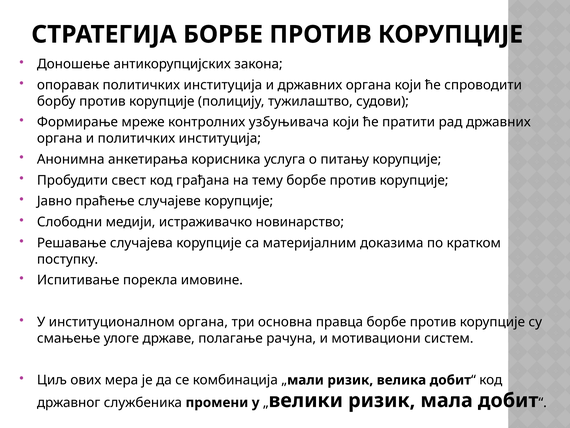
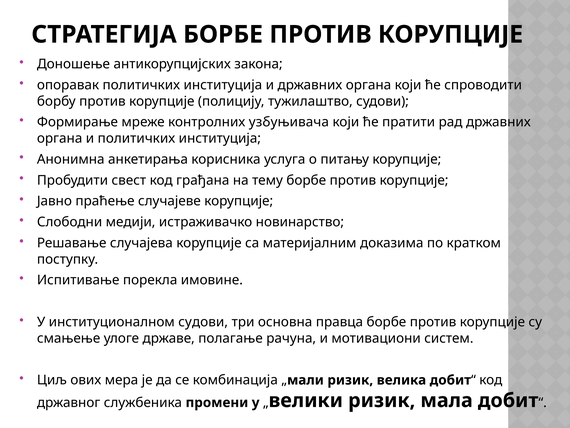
институционалном органа: органа -> судови
